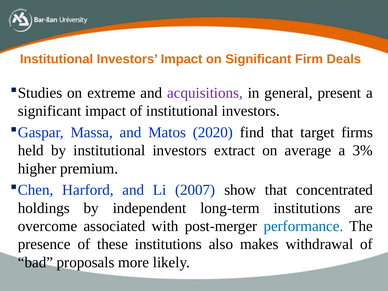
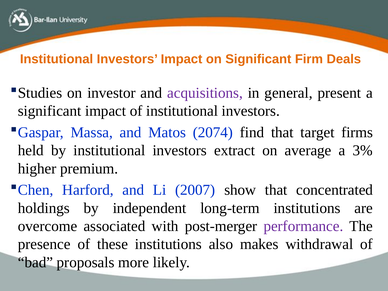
extreme: extreme -> investor
2020: 2020 -> 2074
performance colour: blue -> purple
